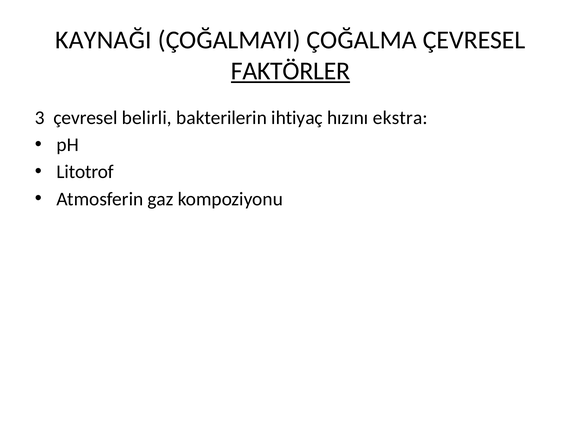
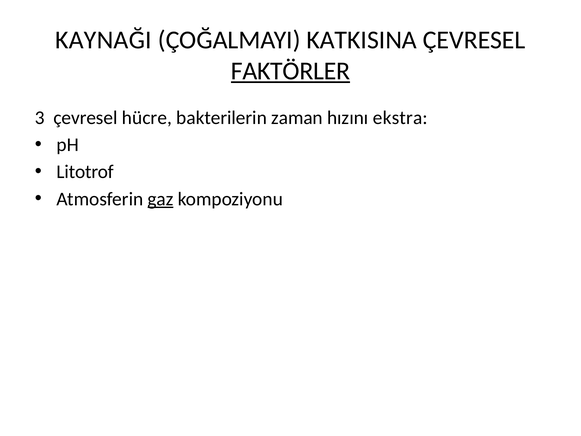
ÇOĞALMA: ÇOĞALMA -> KATKISINA
belirli: belirli -> hücre
ihtiyaç: ihtiyaç -> zaman
gaz underline: none -> present
